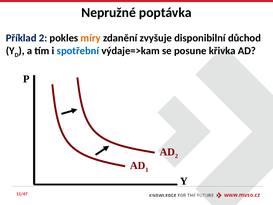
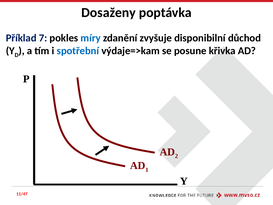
Nepružné: Nepružné -> Dosaženy
Příklad 2: 2 -> 7
míry colour: orange -> blue
